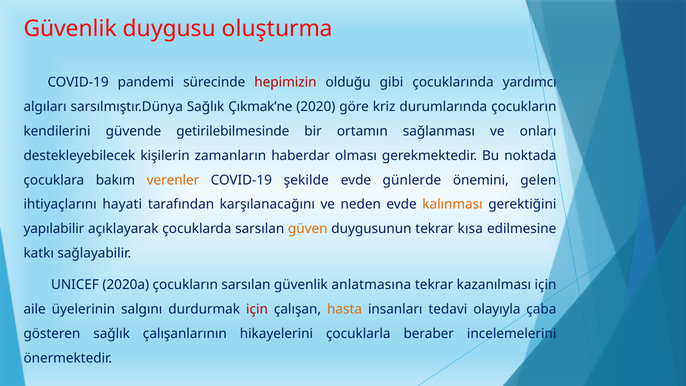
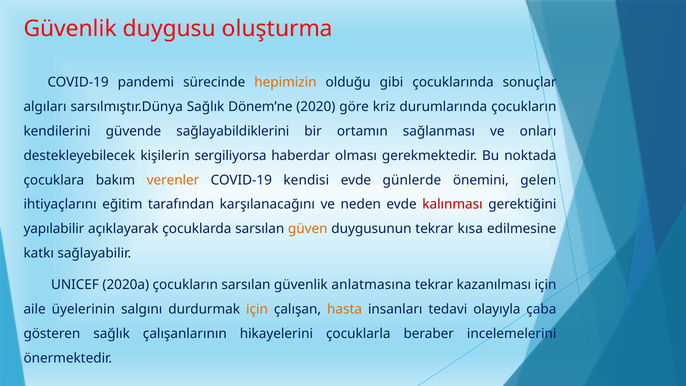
hepimizin colour: red -> orange
yardımcı: yardımcı -> sonuçlar
Çıkmak’ne: Çıkmak’ne -> Dönem’ne
getirilebilmesinde: getirilebilmesinde -> sağlayabildiklerini
zamanların: zamanların -> sergiliyorsa
şekilde: şekilde -> kendisi
hayati: hayati -> eğitim
kalınması colour: orange -> red
için at (257, 309) colour: red -> orange
